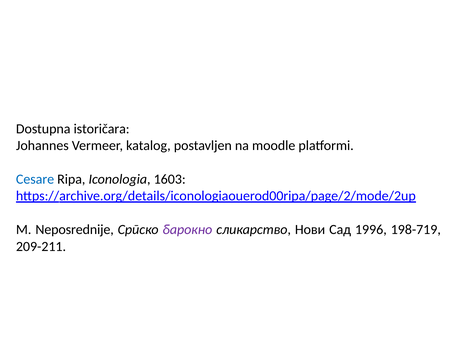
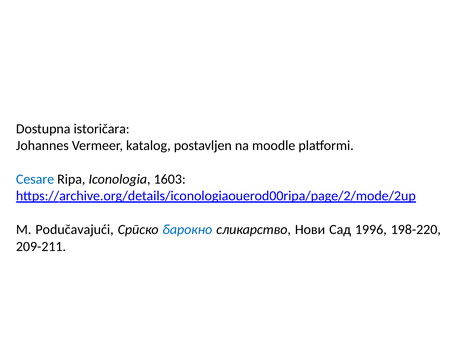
Neposrednije: Neposrednije -> Podučavajući
барокно colour: purple -> blue
198-719: 198-719 -> 198-220
